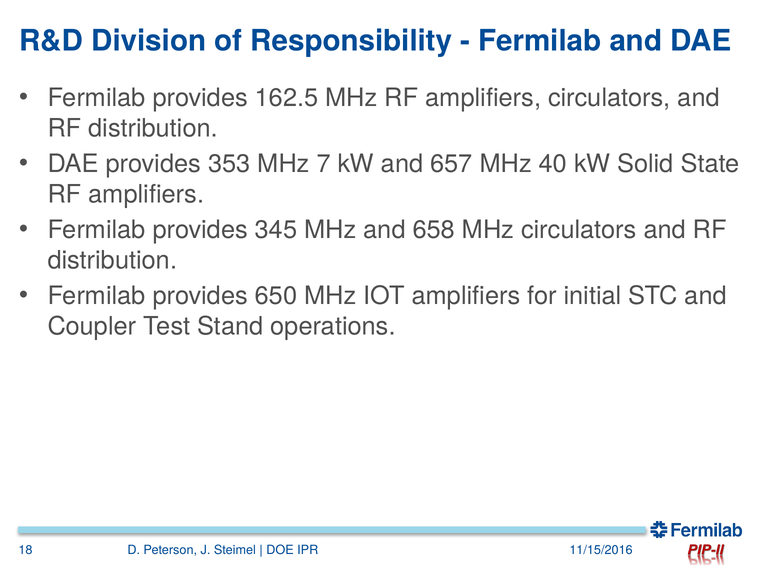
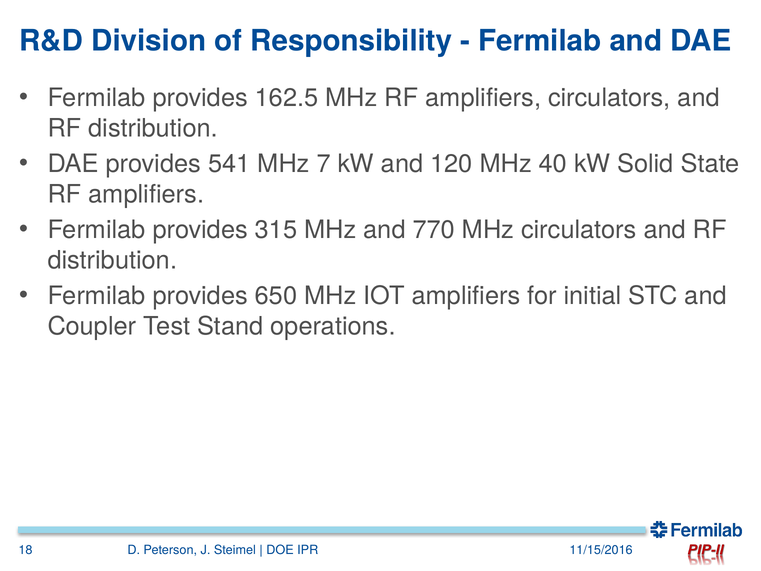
353: 353 -> 541
657: 657 -> 120
345: 345 -> 315
658: 658 -> 770
